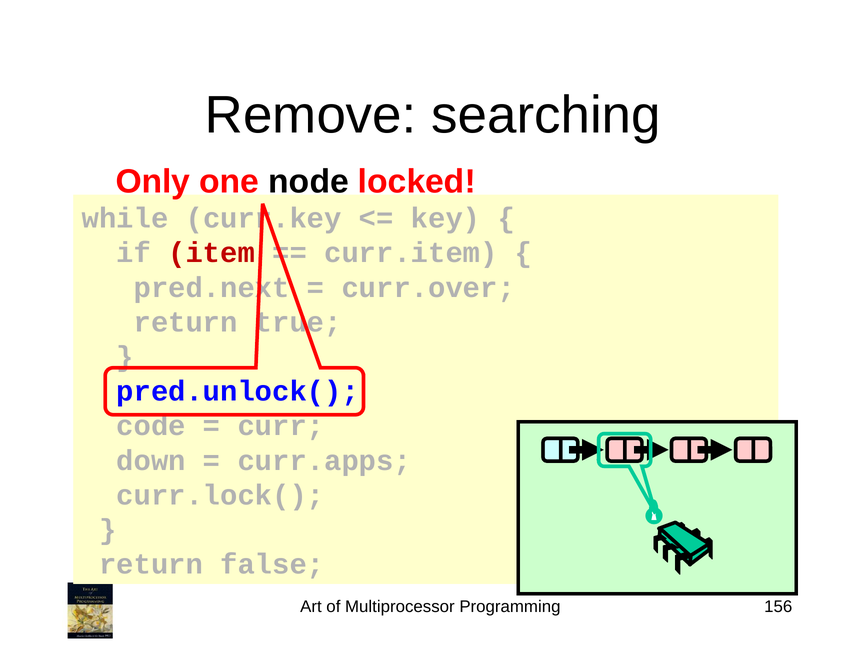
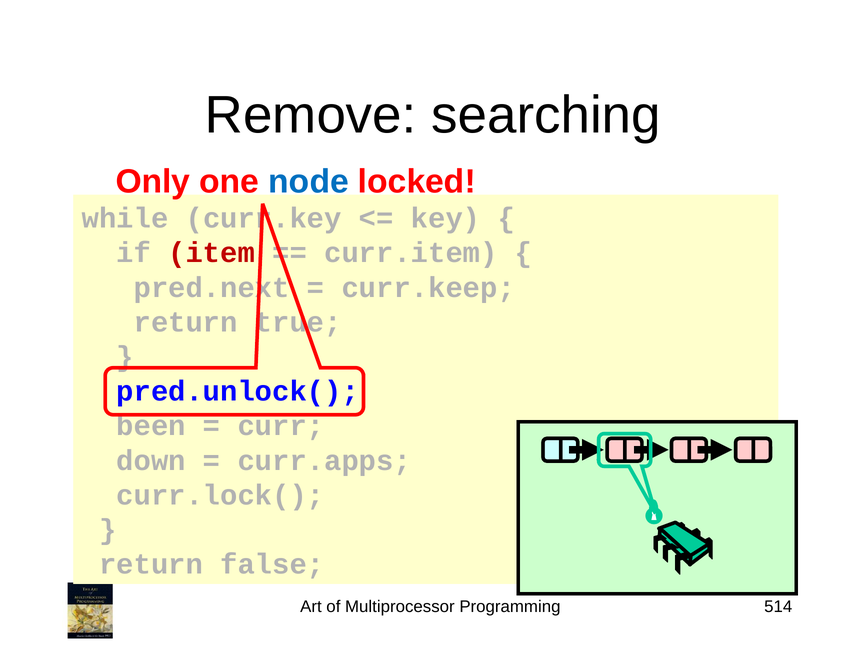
node colour: black -> blue
curr.over: curr.over -> curr.keep
code: code -> been
156: 156 -> 514
